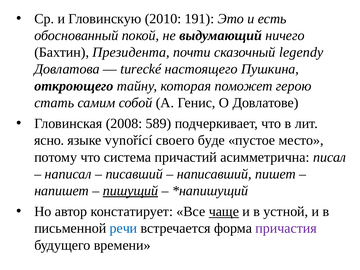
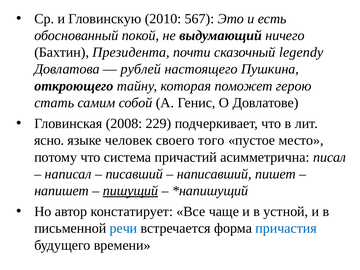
191: 191 -> 567
turecké: turecké -> рублей
589: 589 -> 229
vynořící: vynořící -> человек
буде: буде -> того
чаще underline: present -> none
причастия colour: purple -> blue
